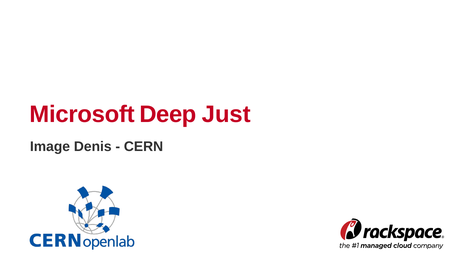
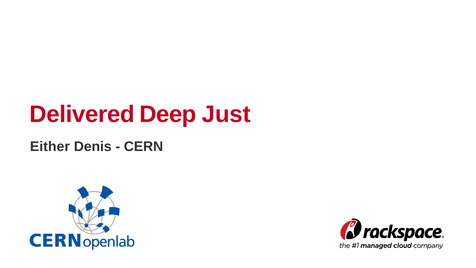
Microsoft: Microsoft -> Delivered
Image: Image -> Either
